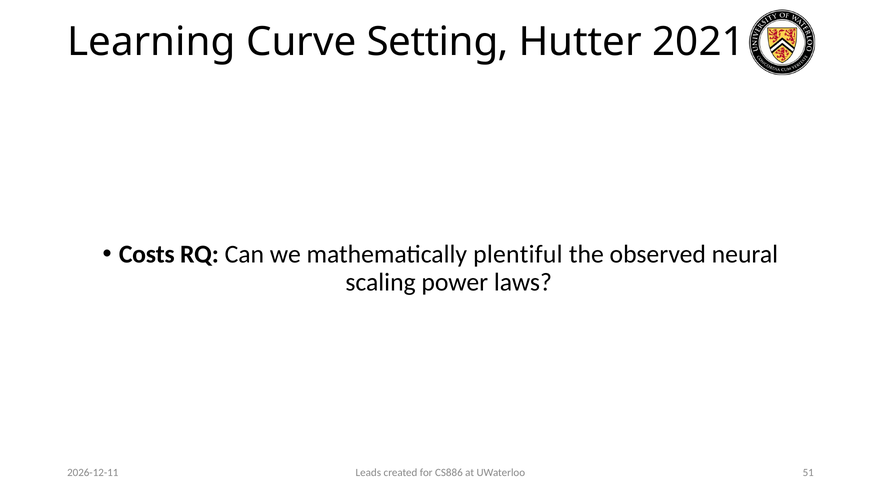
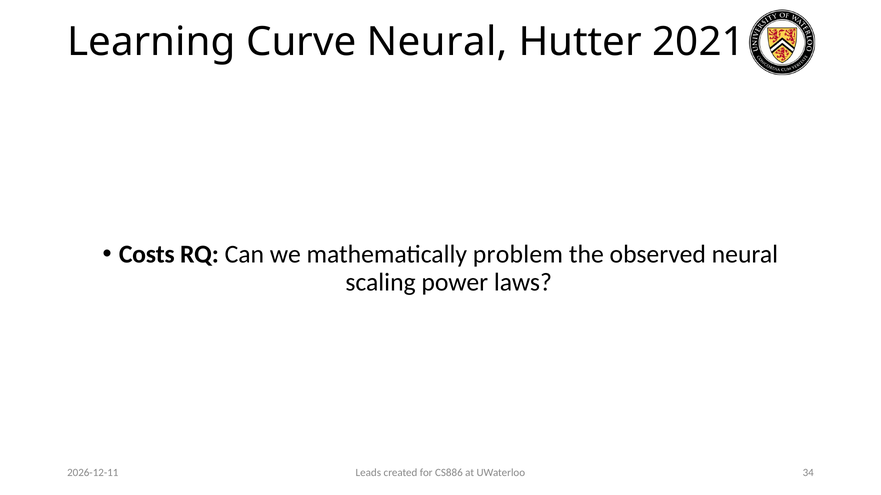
Curve Setting: Setting -> Neural
plentiful: plentiful -> problem
51: 51 -> 34
